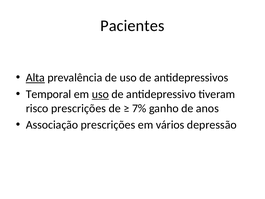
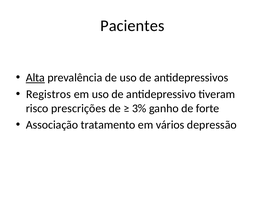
Temporal: Temporal -> Registros
uso at (100, 94) underline: present -> none
7%: 7% -> 3%
anos: anos -> forte
Associação prescrições: prescrições -> tratamento
